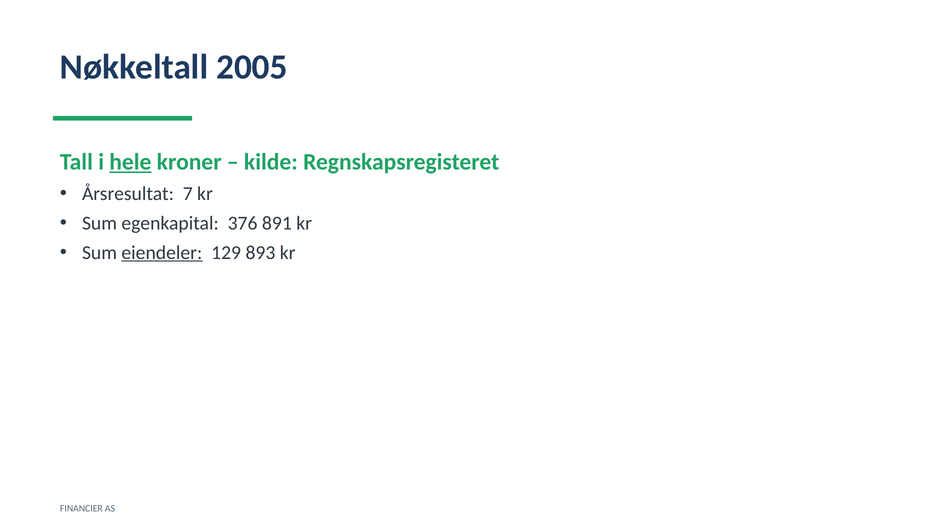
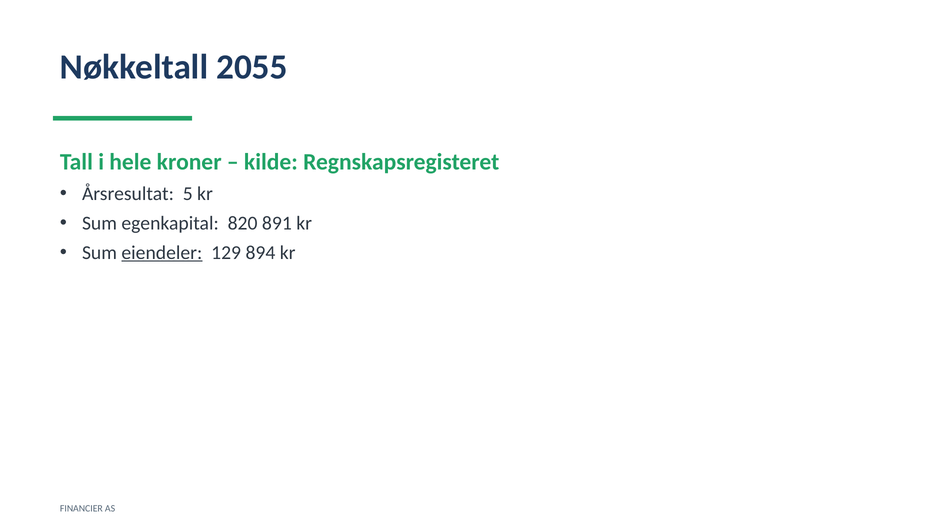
2005: 2005 -> 2055
hele underline: present -> none
7: 7 -> 5
376: 376 -> 820
893: 893 -> 894
